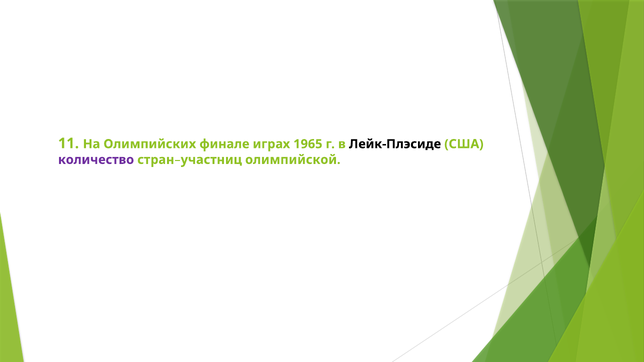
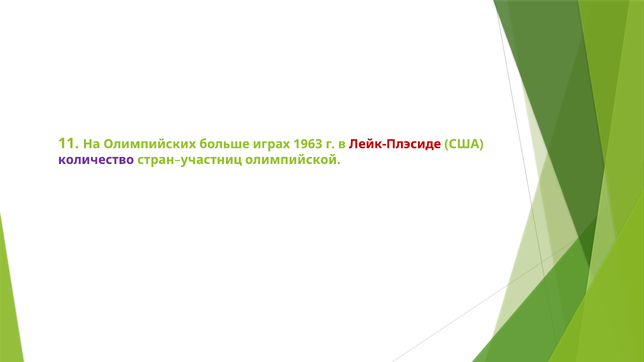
финале: финале -> больше
1965: 1965 -> 1963
Лейк-Плэсиде colour: black -> red
